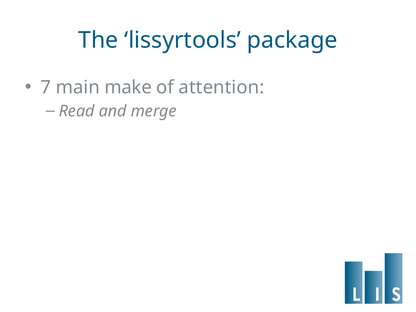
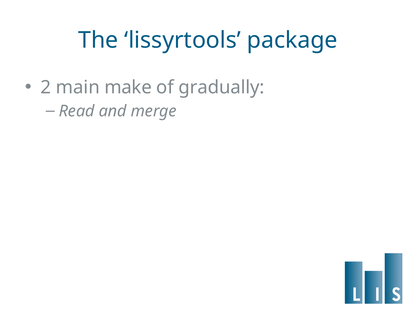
7: 7 -> 2
attention: attention -> gradually
